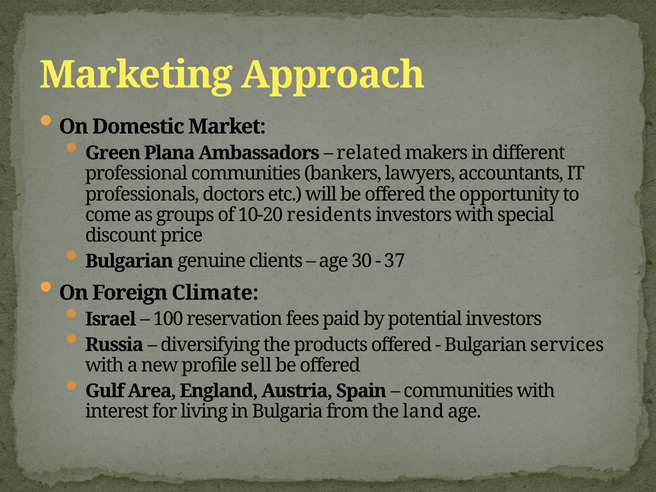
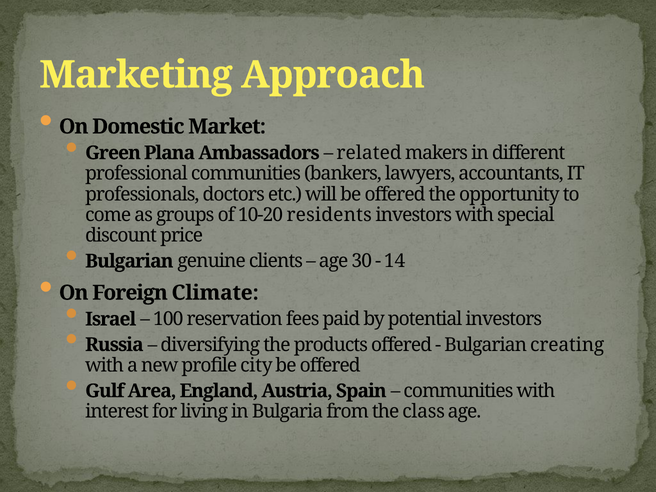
37: 37 -> 14
services: services -> creating
sell: sell -> city
land: land -> class
